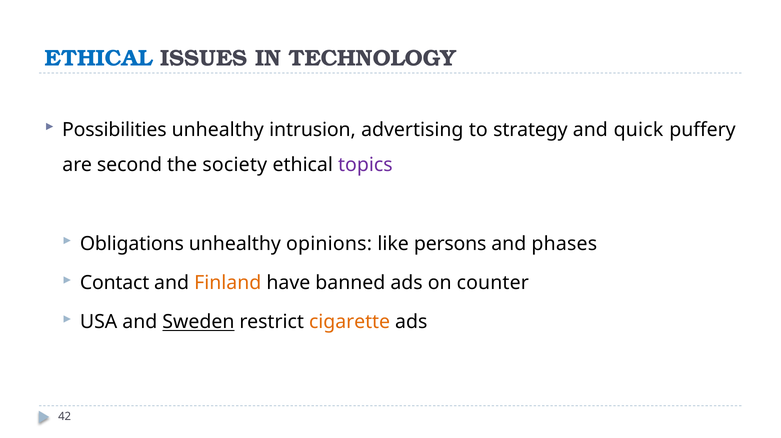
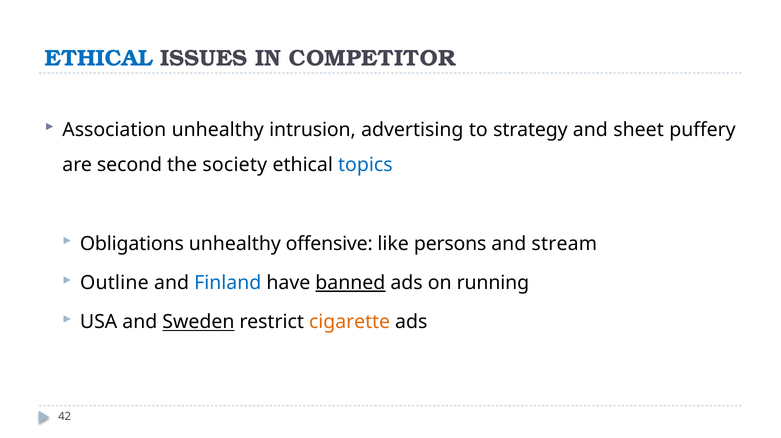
TECHNOLOGY: TECHNOLOGY -> COMPETITOR
Possibilities: Possibilities -> Association
quick: quick -> sheet
topics colour: purple -> blue
opinions: opinions -> offensive
phases: phases -> stream
Contact: Contact -> Outline
Finland colour: orange -> blue
banned underline: none -> present
counter: counter -> running
